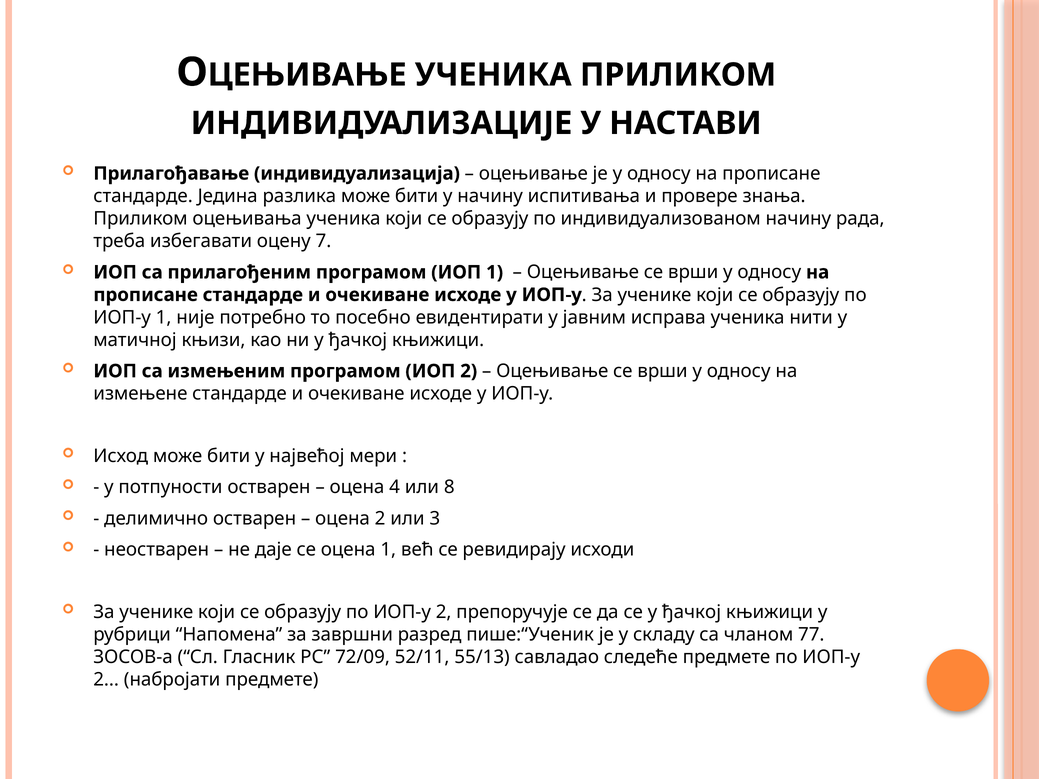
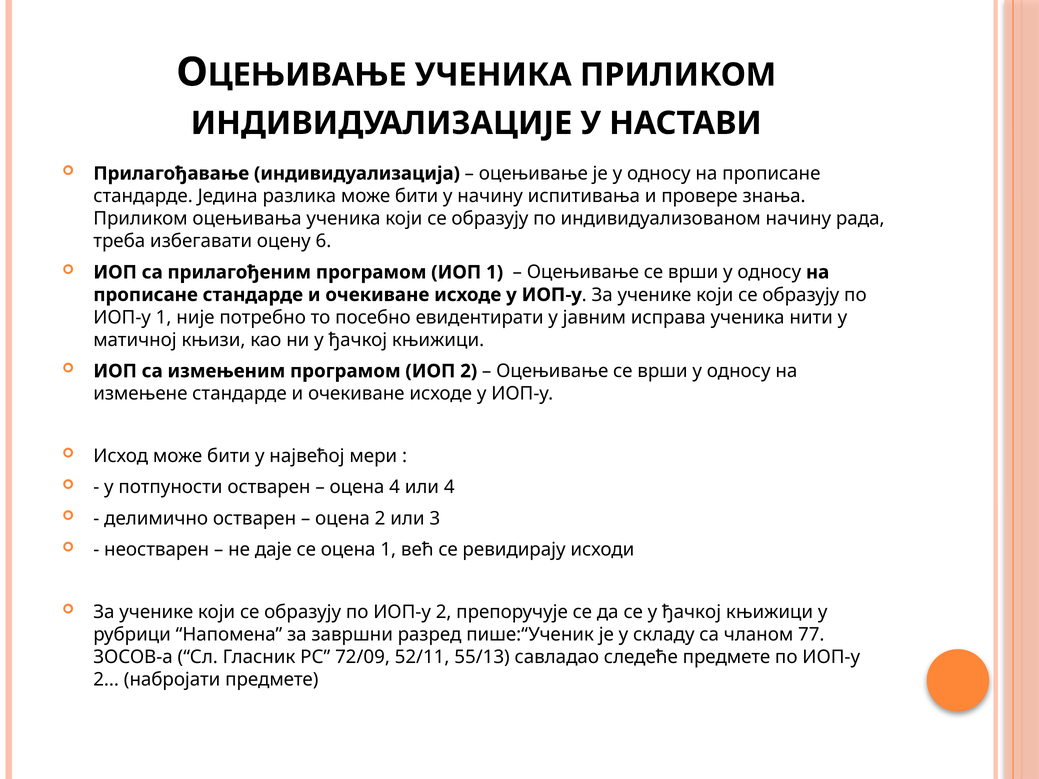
7: 7 -> 6
или 8: 8 -> 4
